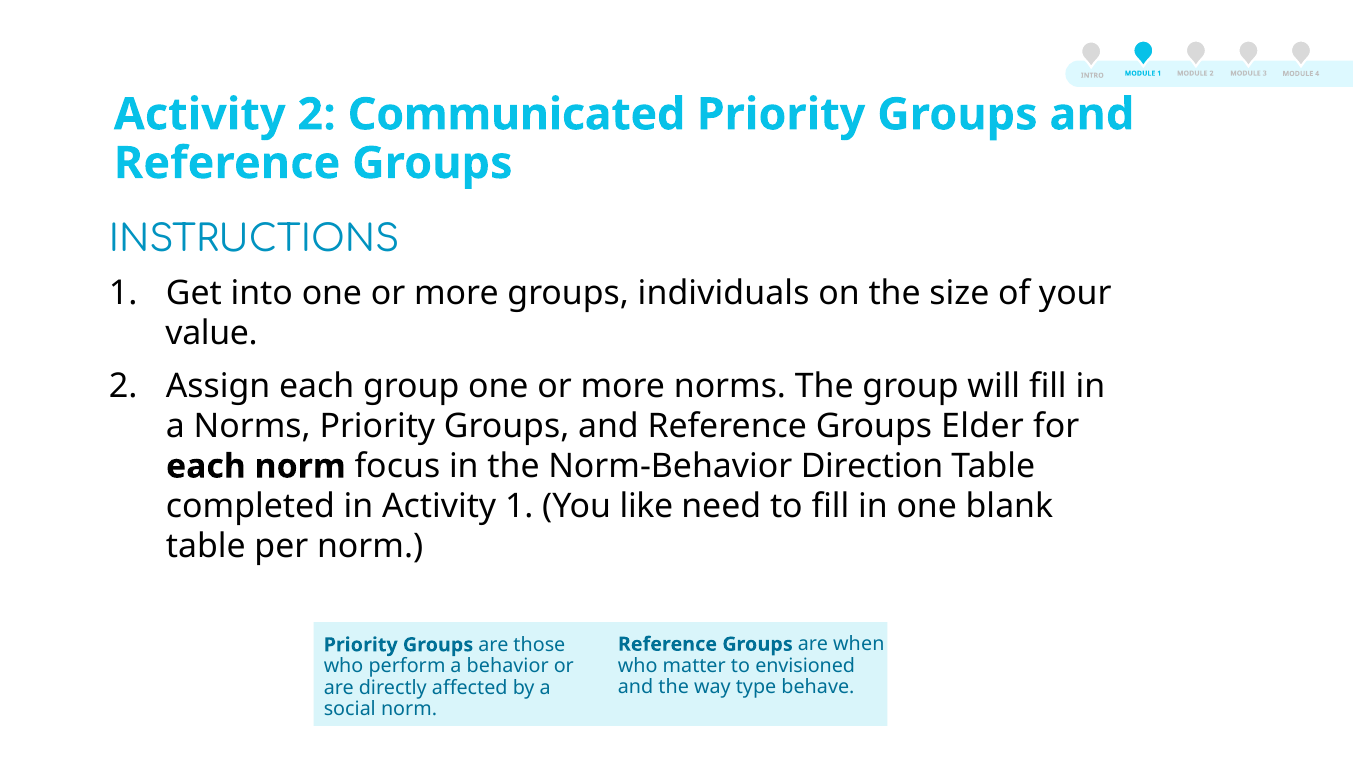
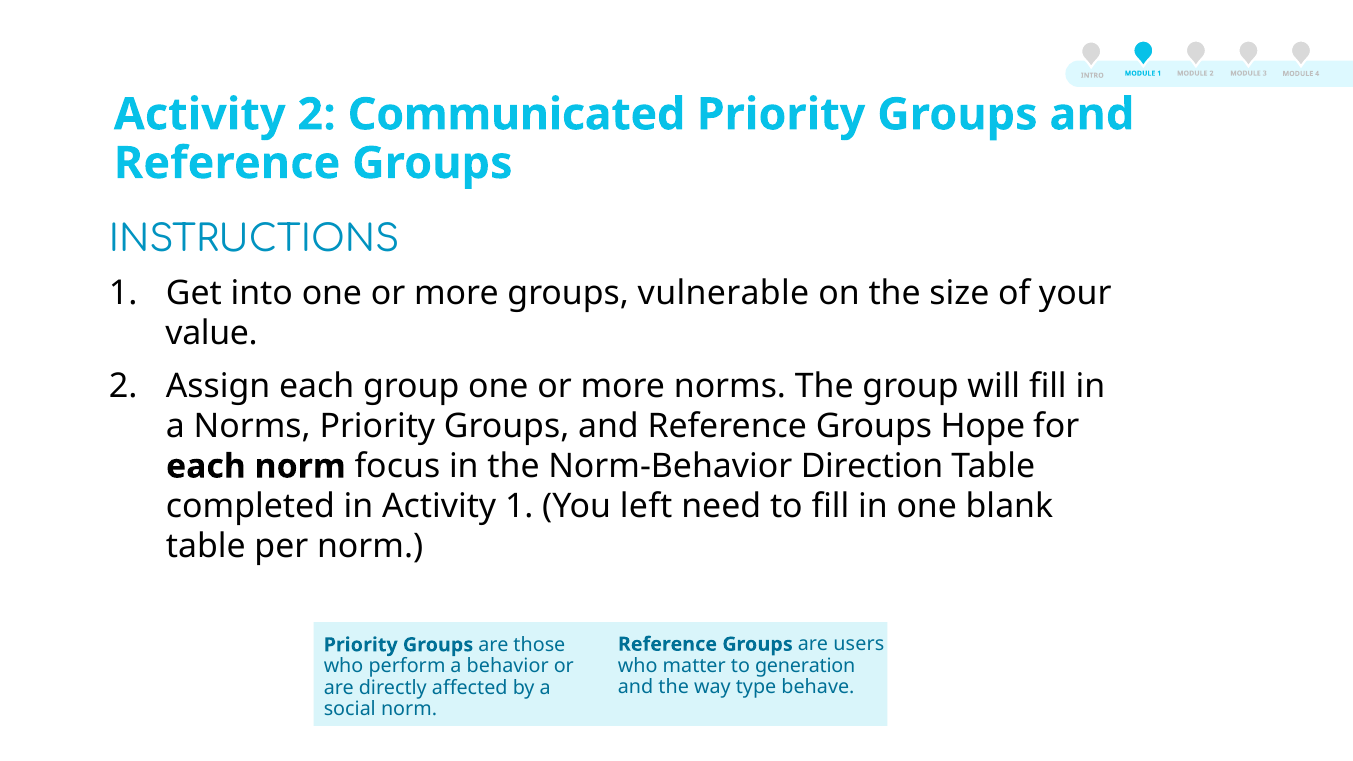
individuals: individuals -> vulnerable
Elder: Elder -> Hope
like: like -> left
when: when -> users
envisioned: envisioned -> generation
